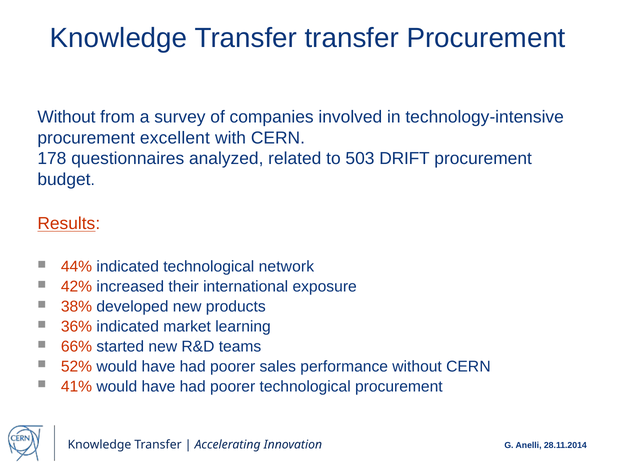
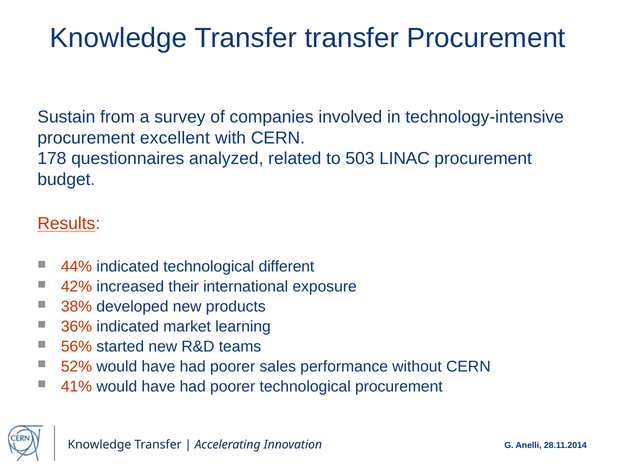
Without at (66, 117): Without -> Sustain
DRIFT: DRIFT -> LINAC
network: network -> different
66%: 66% -> 56%
